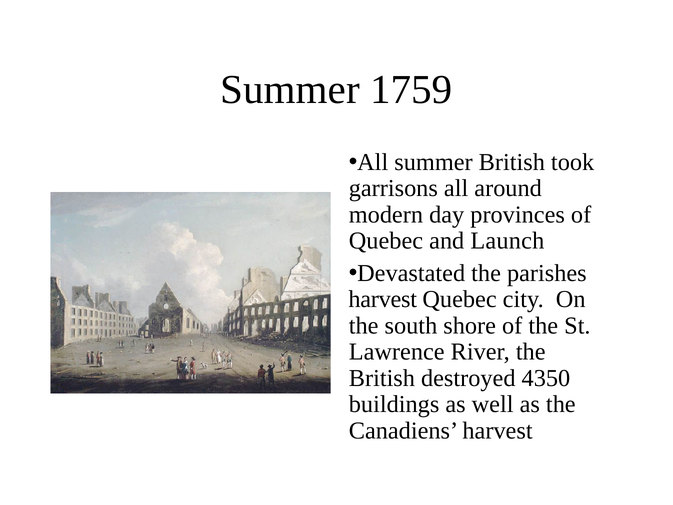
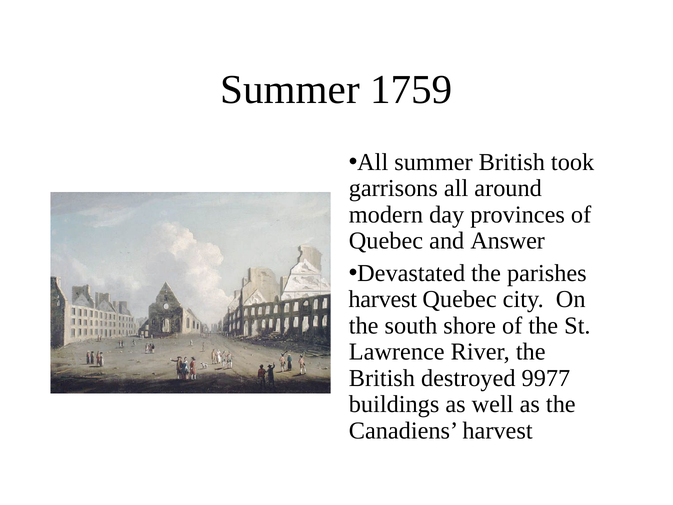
Launch: Launch -> Answer
4350: 4350 -> 9977
